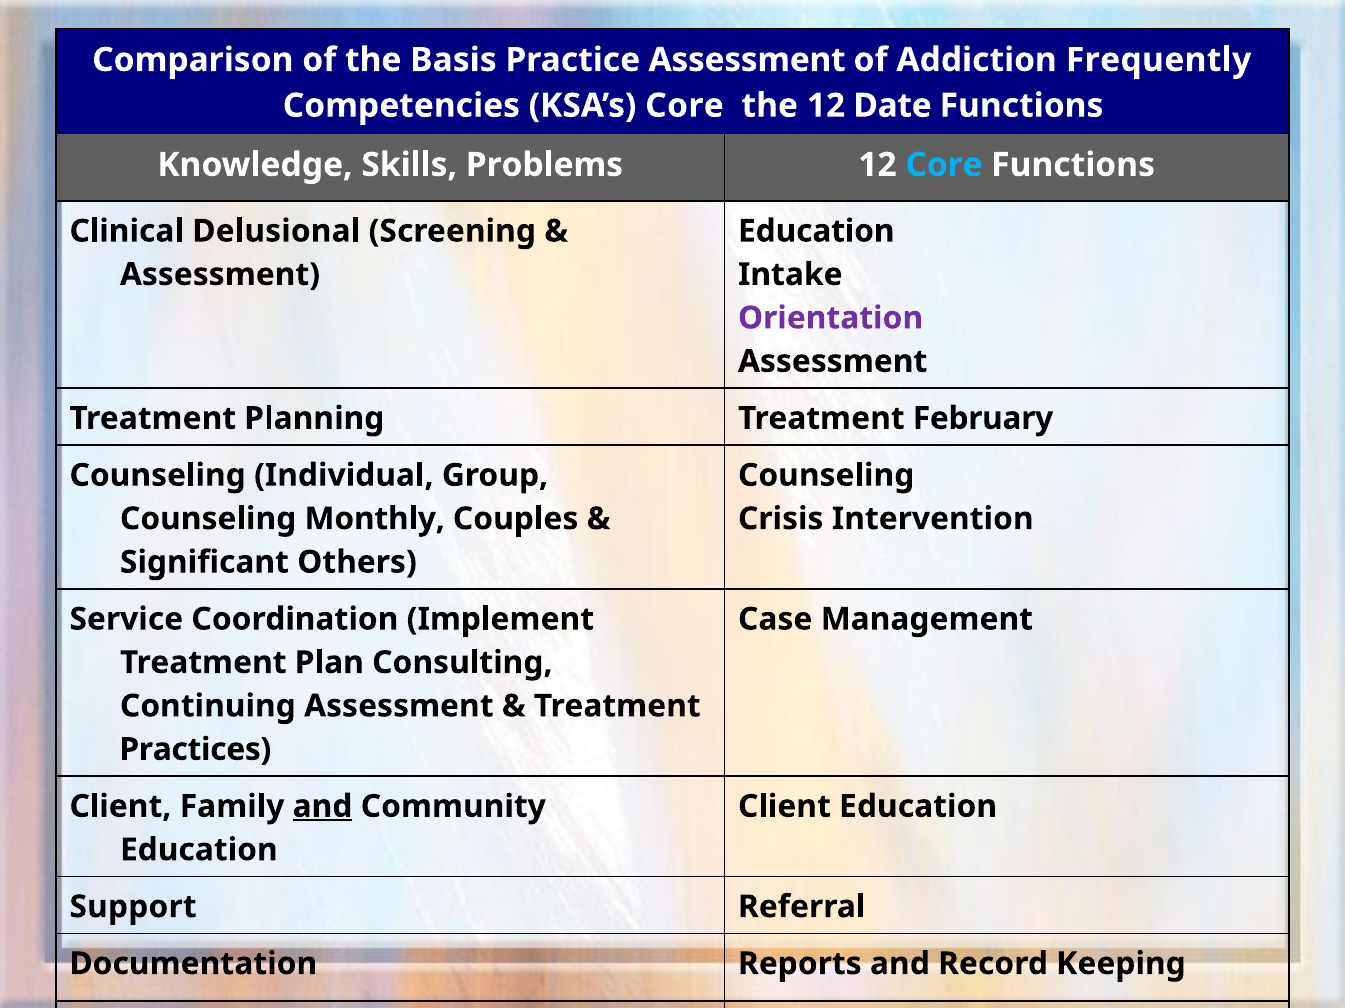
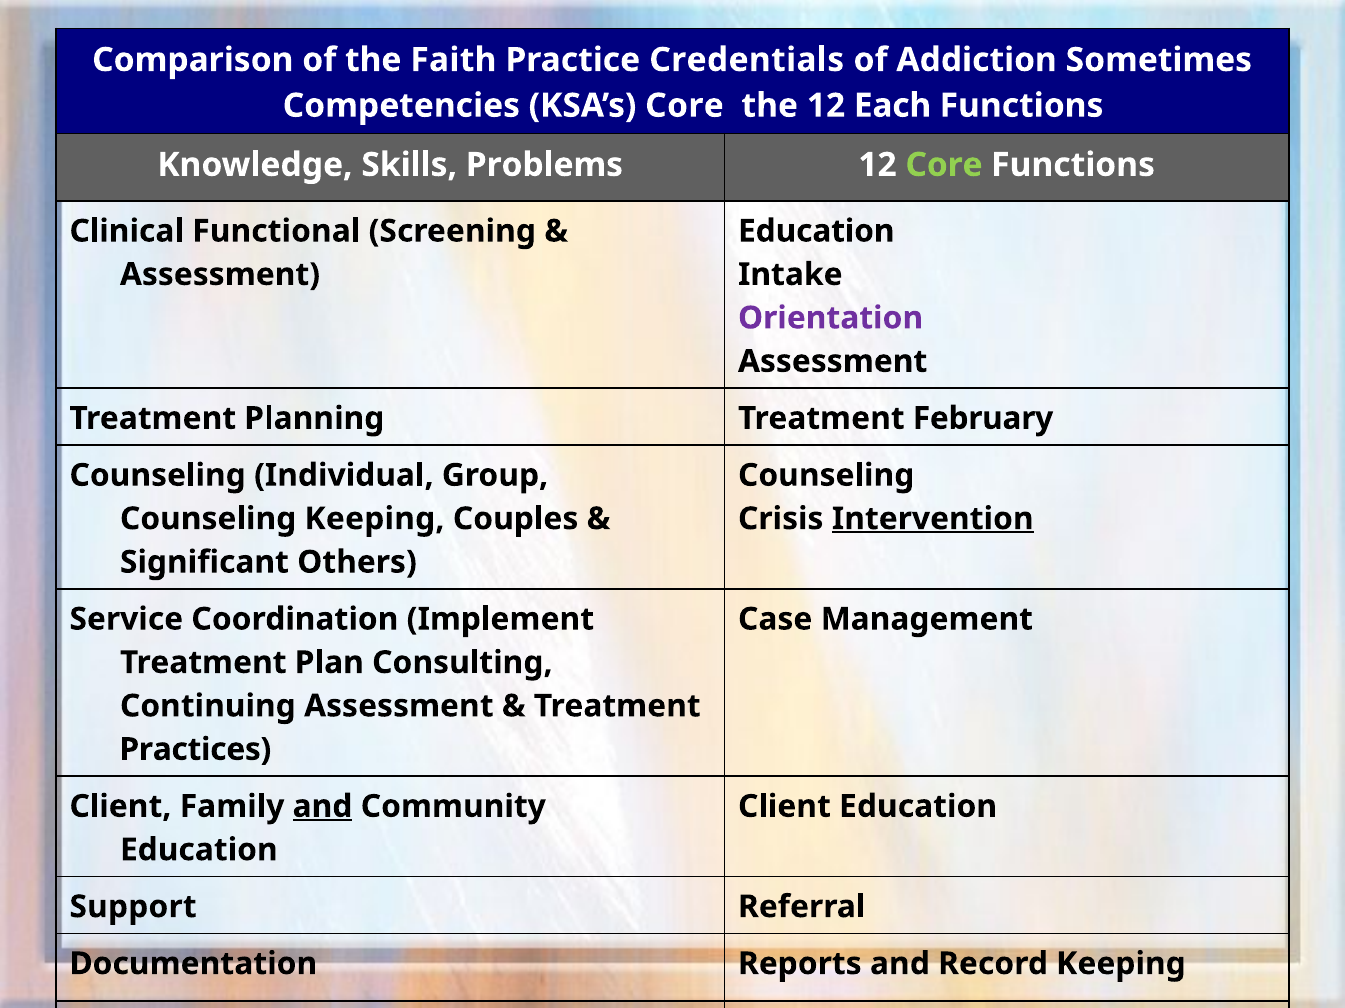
Basis: Basis -> Faith
Practice Assessment: Assessment -> Credentials
Frequently: Frequently -> Sometimes
Date: Date -> Each
Core at (944, 165) colour: light blue -> light green
Delusional: Delusional -> Functional
Counseling Monthly: Monthly -> Keeping
Intervention underline: none -> present
